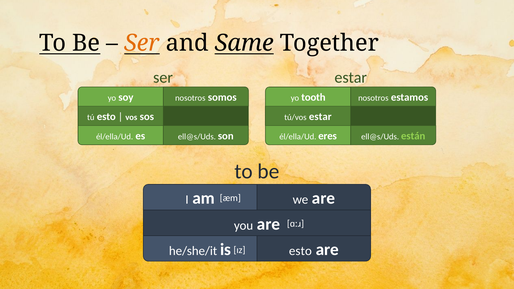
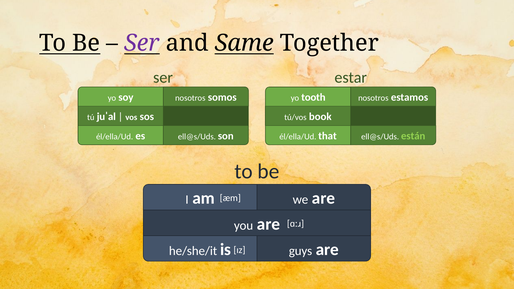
Ser at (142, 43) colour: orange -> purple
tú esto: esto -> juˈal
tú/vos estar: estar -> book
eres: eres -> that
esto at (300, 251): esto -> guys
